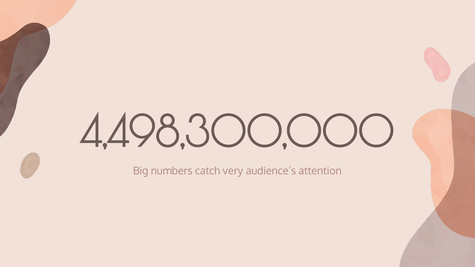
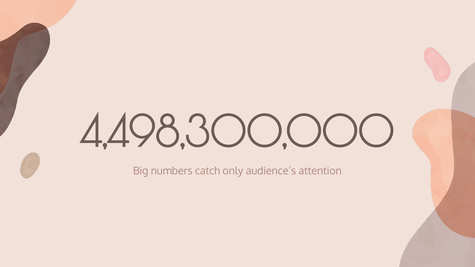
very: very -> only
